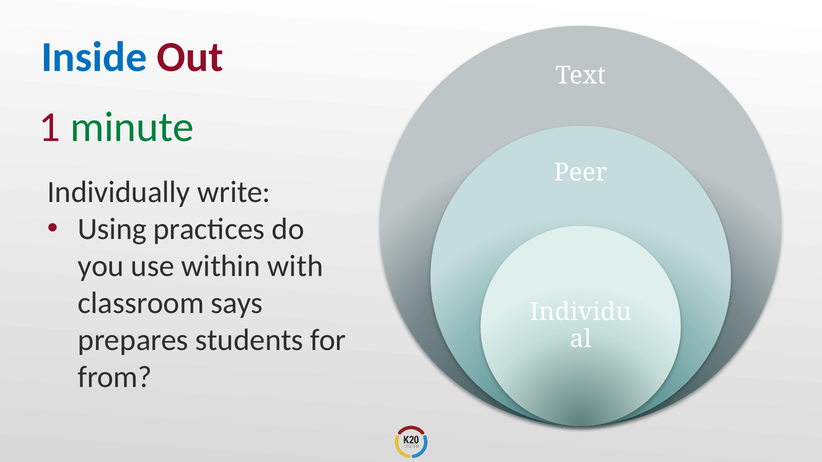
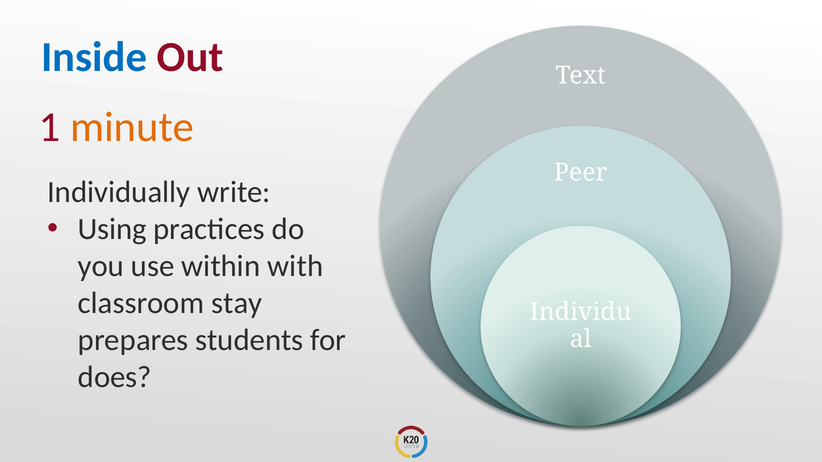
minute colour: green -> orange
says: says -> stay
from: from -> does
